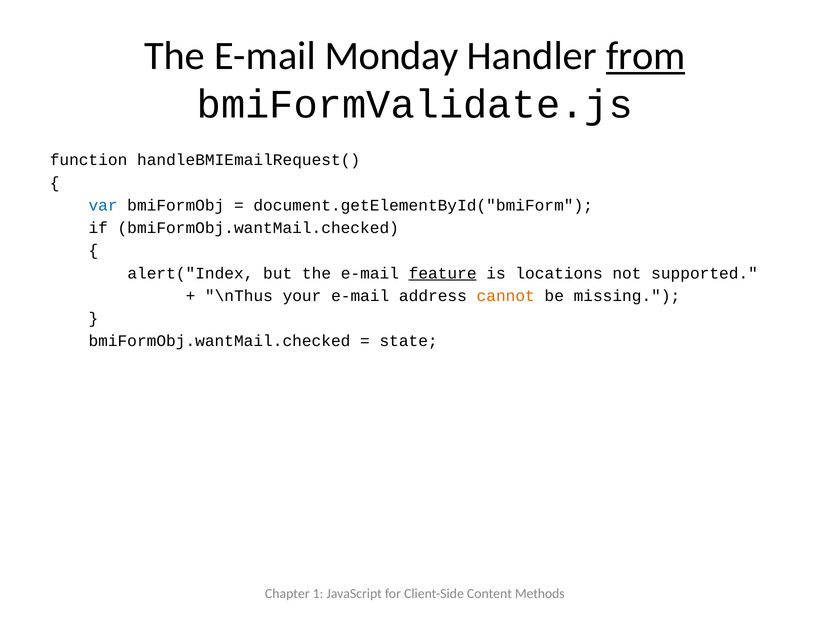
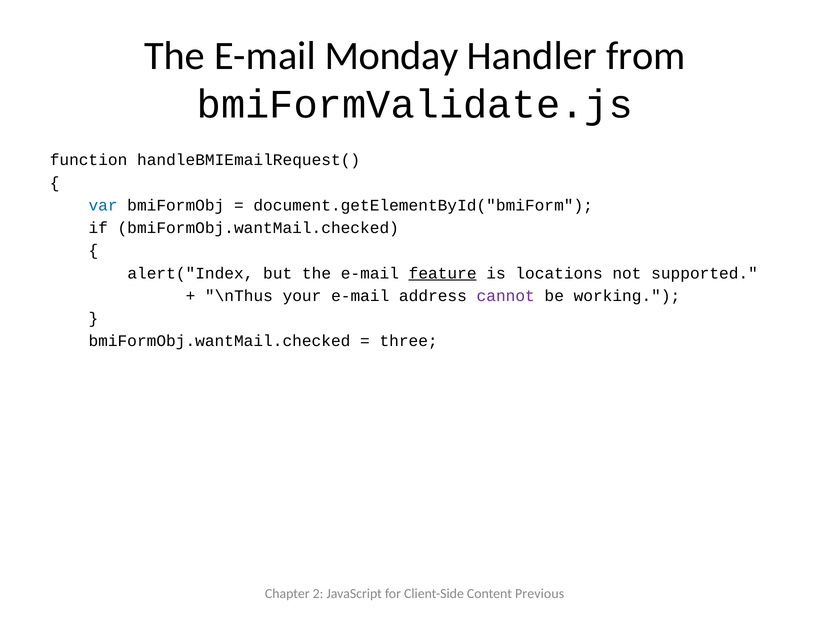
from underline: present -> none
cannot colour: orange -> purple
missing: missing -> working
state: state -> three
1: 1 -> 2
Methods: Methods -> Previous
